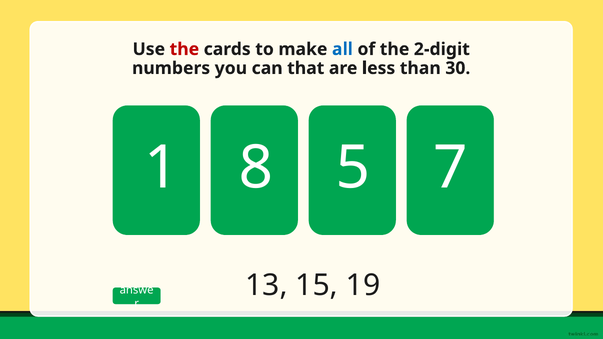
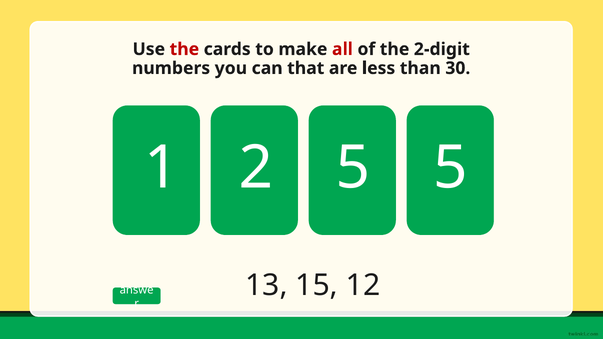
all colour: blue -> red
8: 8 -> 2
5 7: 7 -> 5
19: 19 -> 12
